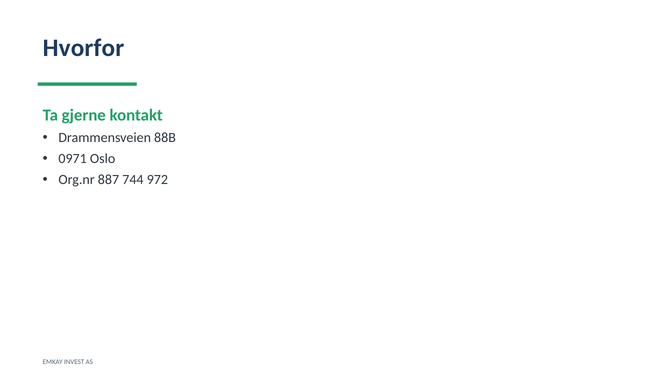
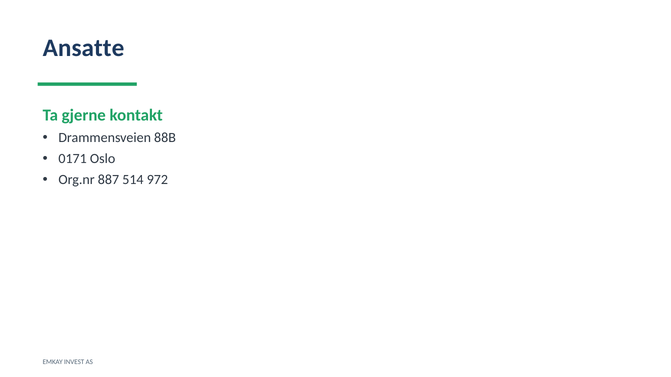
Hvorfor: Hvorfor -> Ansatte
0971: 0971 -> 0171
744: 744 -> 514
